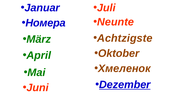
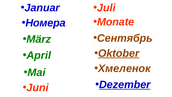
Neunte: Neunte -> Monate
Achtzigste: Achtzigste -> Сентябрь
Oktober underline: none -> present
